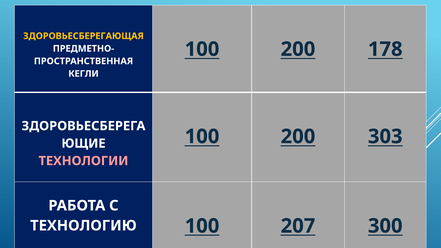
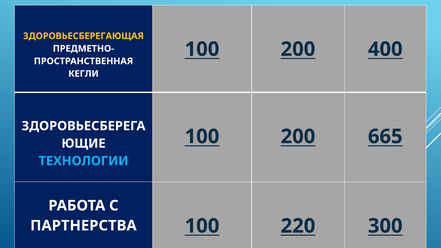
178: 178 -> 400
303: 303 -> 665
ТЕХНОЛОГИИ colour: pink -> light blue
ТЕХНОЛОГИЮ: ТЕХНОЛОГИЮ -> ПАРТНЕРСТВА
207: 207 -> 220
